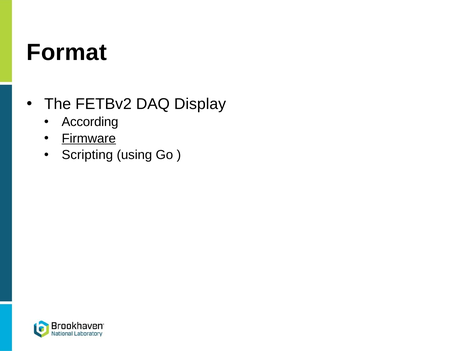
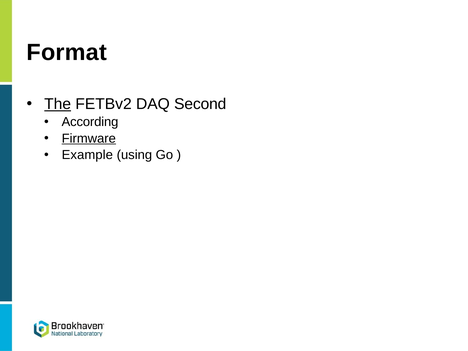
The underline: none -> present
Display: Display -> Second
Scripting: Scripting -> Example
